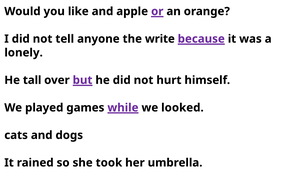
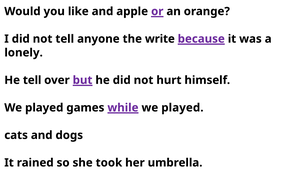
He tall: tall -> tell
looked at (182, 108): looked -> played
